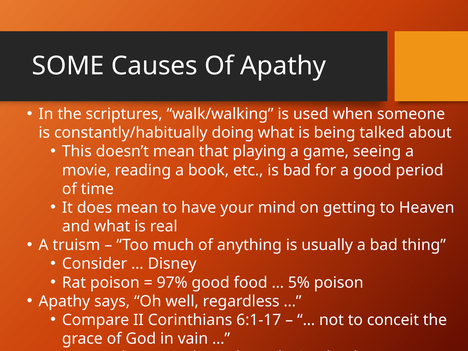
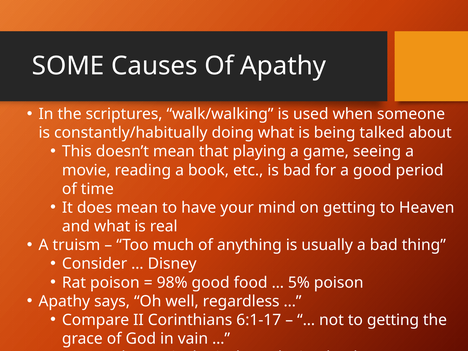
97%: 97% -> 98%
to conceit: conceit -> getting
